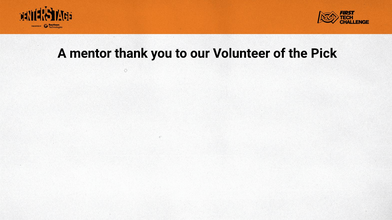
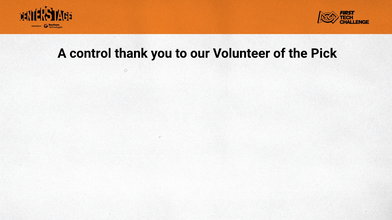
mentor: mentor -> control
